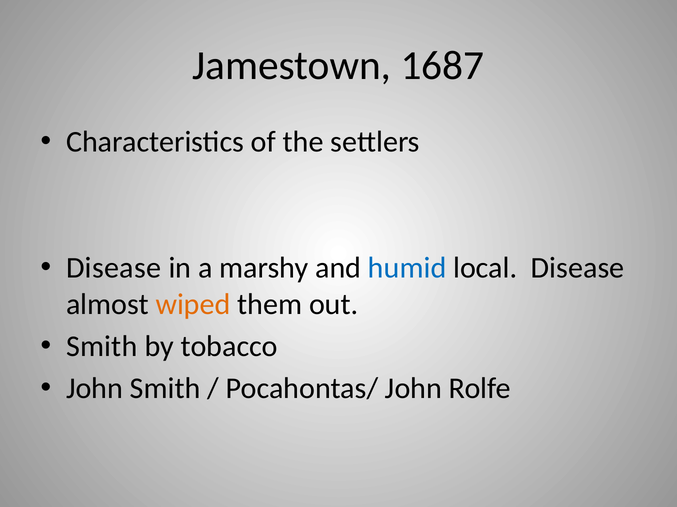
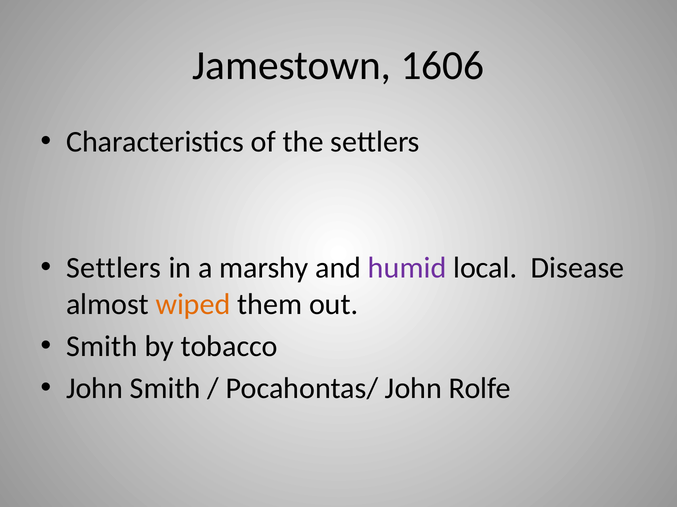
1687: 1687 -> 1606
Disease at (114, 268): Disease -> Settlers
humid colour: blue -> purple
